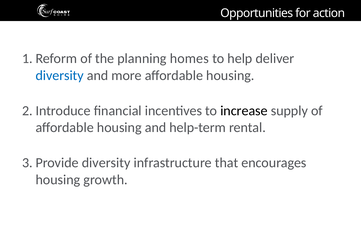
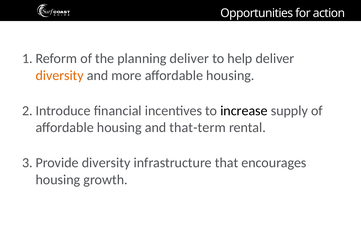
planning homes: homes -> deliver
diversity at (60, 76) colour: blue -> orange
help-term: help-term -> that-term
